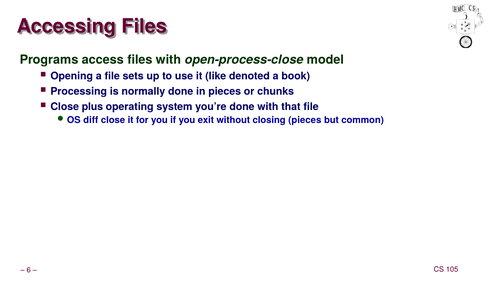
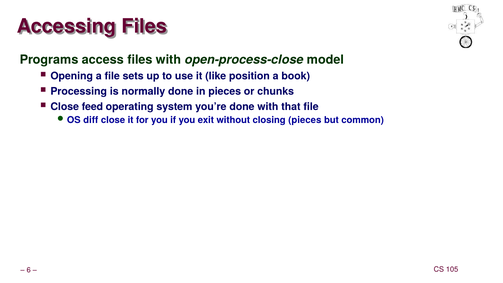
denoted: denoted -> position
plus: plus -> feed
